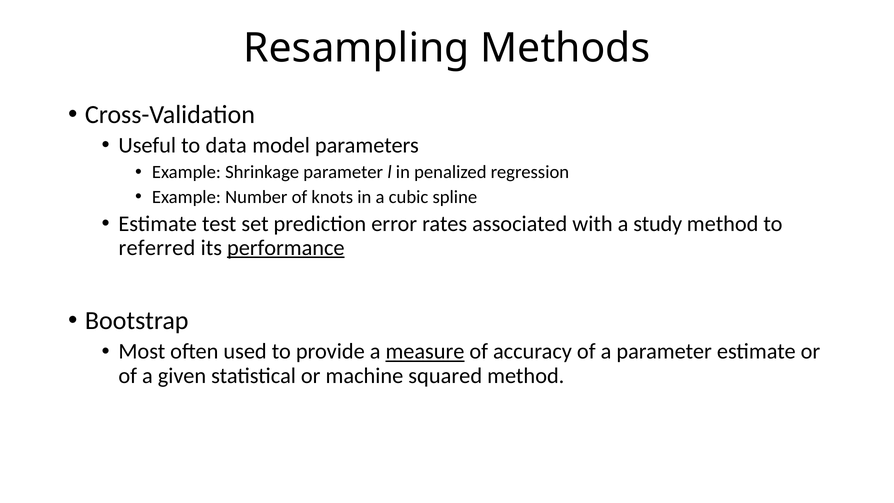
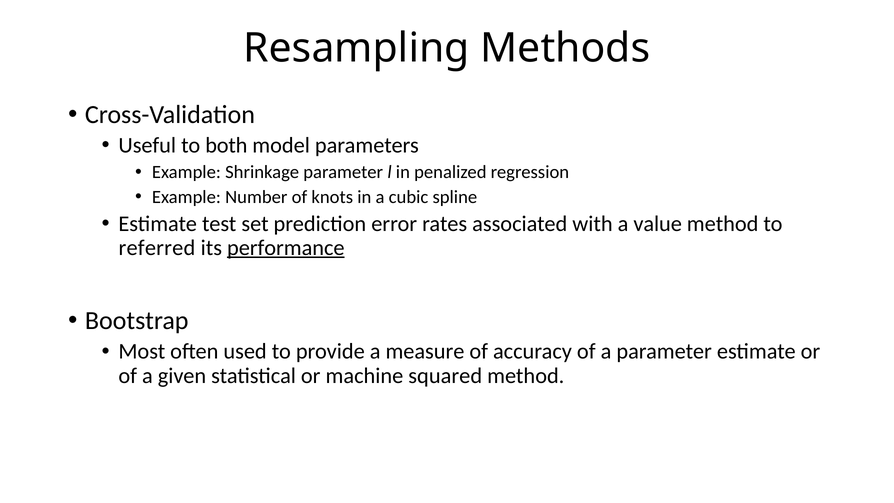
data: data -> both
study: study -> value
measure underline: present -> none
